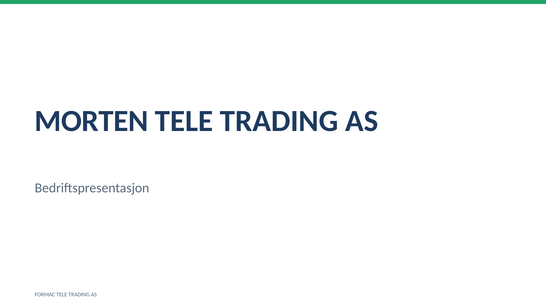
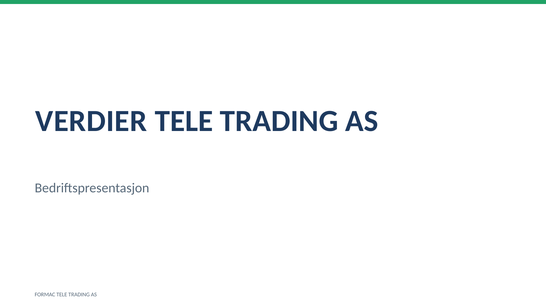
MORTEN: MORTEN -> VERDIER
